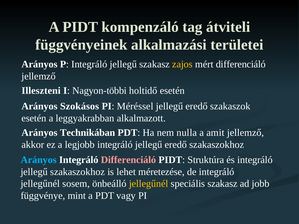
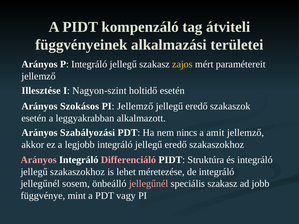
mért differenciáló: differenciáló -> paramétereit
Illeszteni: Illeszteni -> Illesztése
Nagyon-többi: Nagyon-többi -> Nagyon-szint
PI Méréssel: Méréssel -> Jellemző
Technikában: Technikában -> Szabályozási
nulla: nulla -> nincs
Arányos at (39, 160) colour: light blue -> pink
jellegűnél at (149, 184) colour: yellow -> pink
